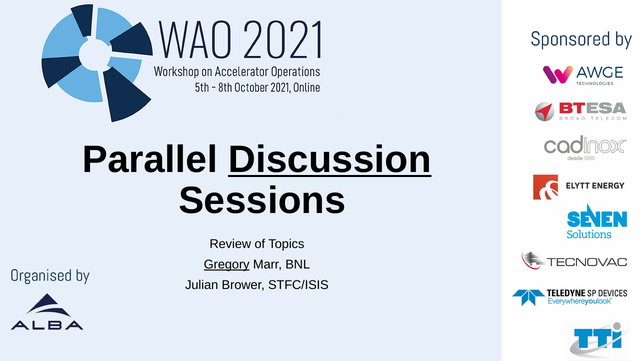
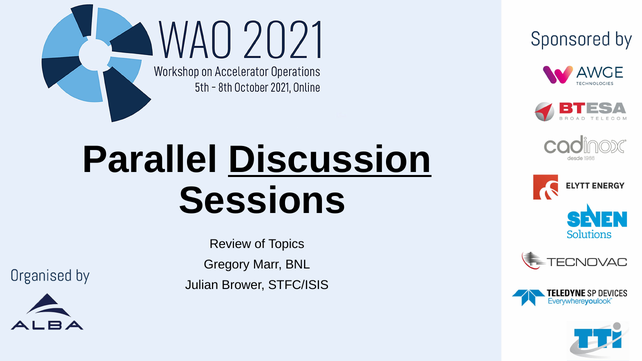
Gregory underline: present -> none
